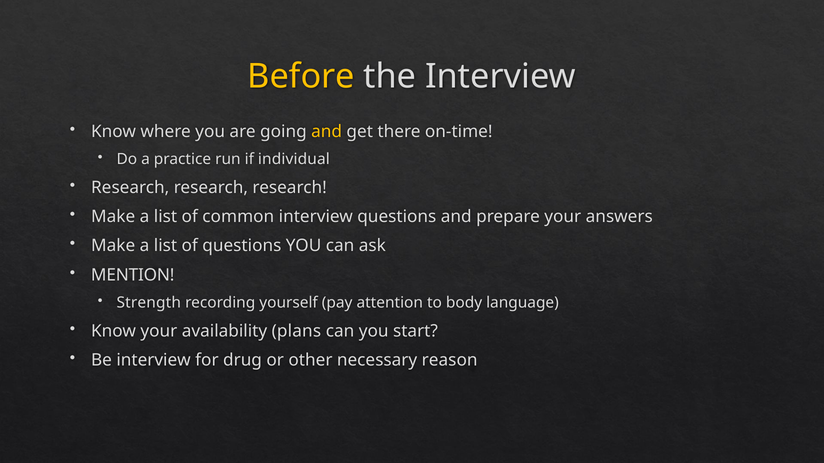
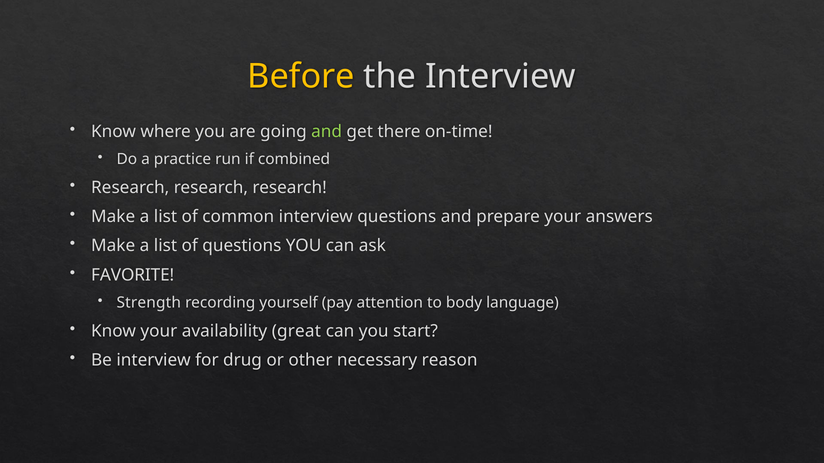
and at (327, 132) colour: yellow -> light green
individual: individual -> combined
MENTION: MENTION -> FAVORITE
plans: plans -> great
